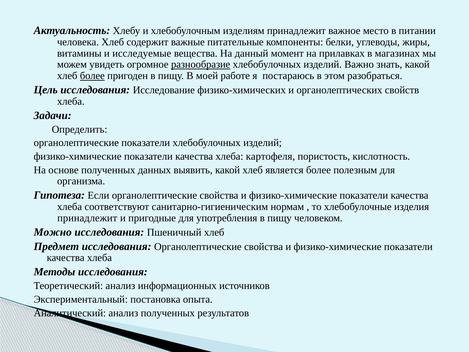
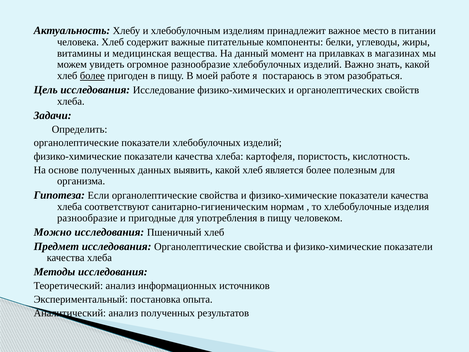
исследуемые: исследуемые -> медицинская
разнообразие at (201, 64) underline: present -> none
принадлежит at (87, 218): принадлежит -> разнообразие
